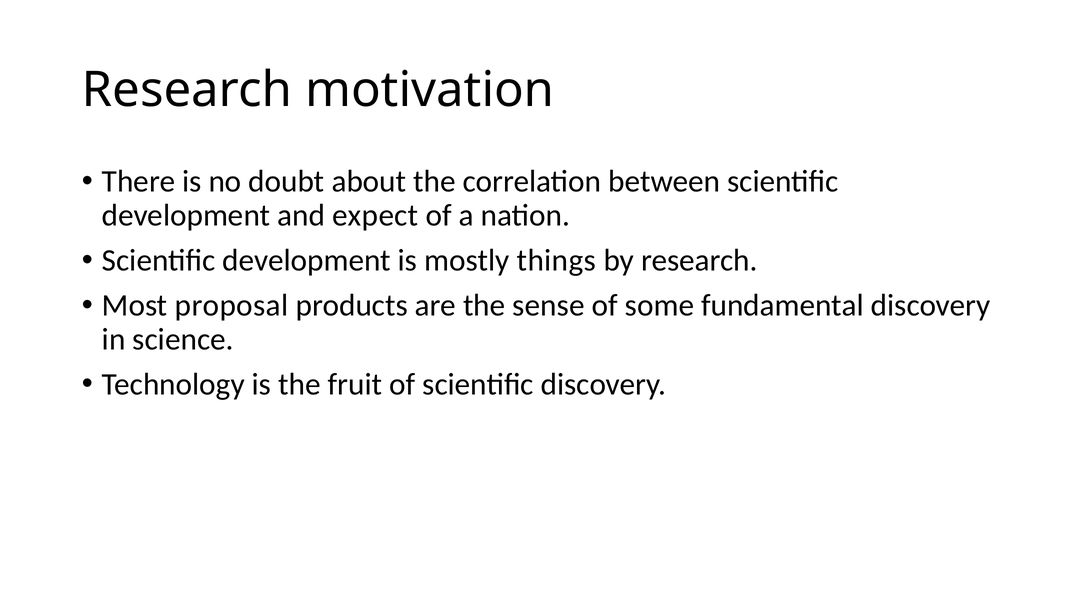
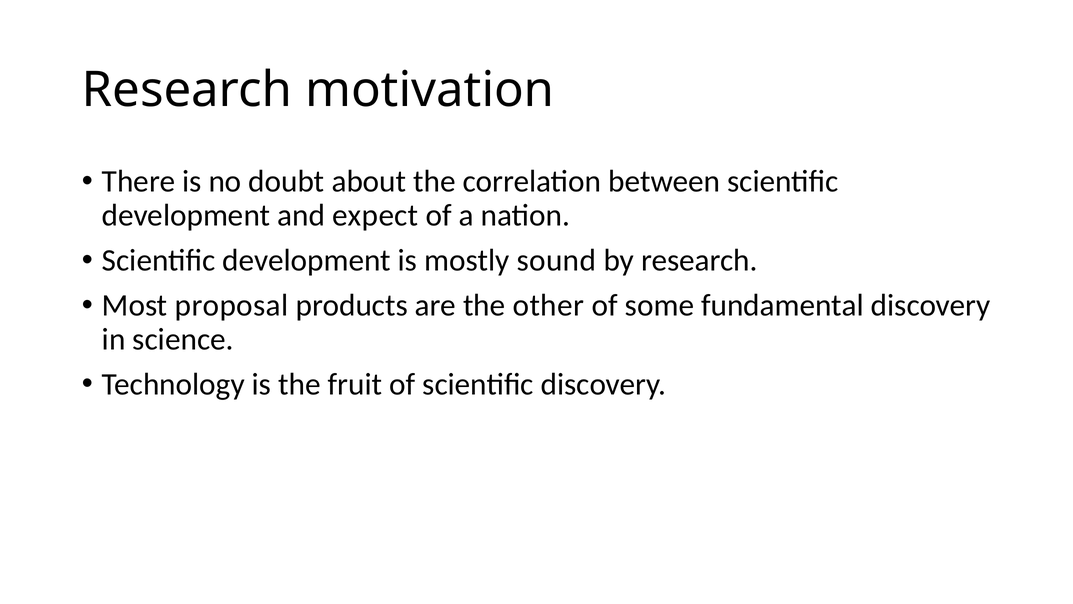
things: things -> sound
sense: sense -> other
